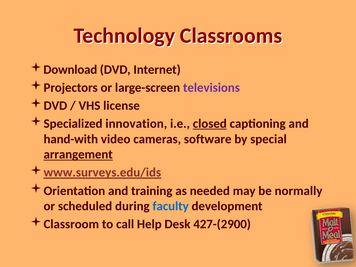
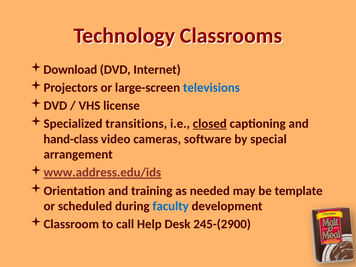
televisions colour: purple -> blue
innovation: innovation -> transitions
hand-with: hand-with -> hand-class
arrangement underline: present -> none
www.surveys.edu/ids: www.surveys.edu/ids -> www.address.edu/ids
normally: normally -> template
427-(2900: 427-(2900 -> 245-(2900
